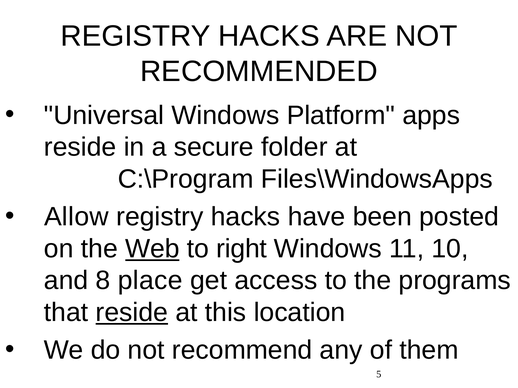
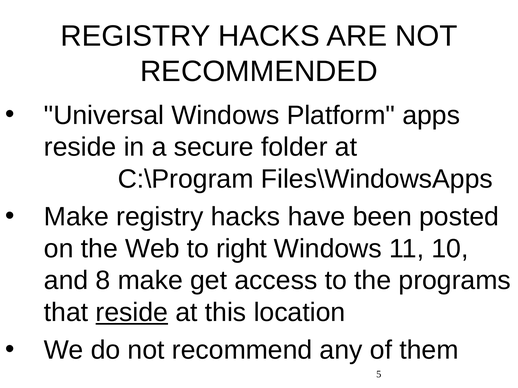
Allow at (76, 217): Allow -> Make
Web underline: present -> none
8 place: place -> make
